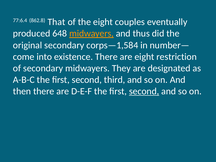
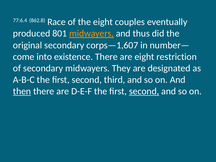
That: That -> Race
648: 648 -> 801
corps—1,584: corps—1,584 -> corps—1,607
then underline: none -> present
